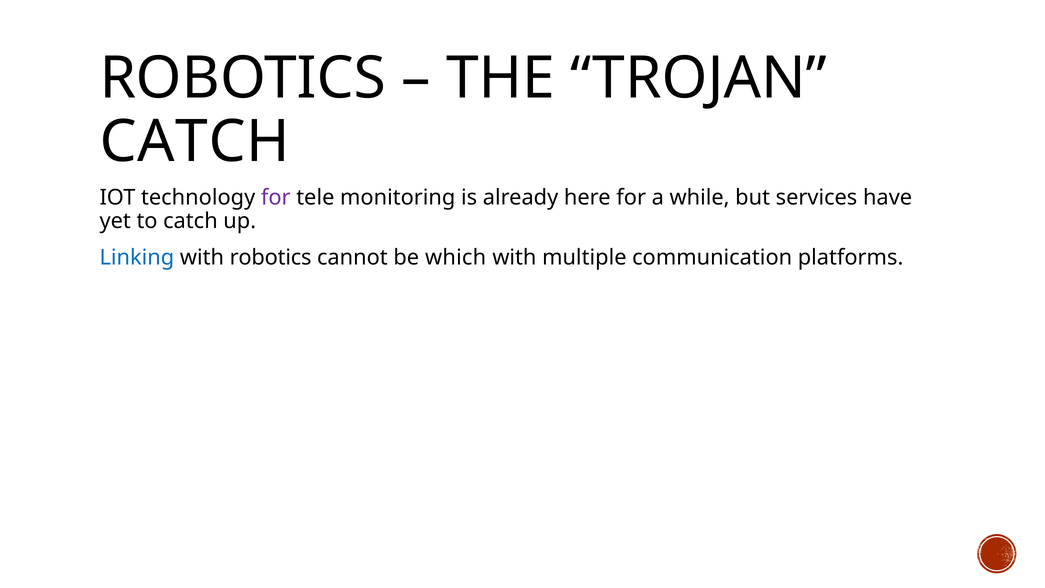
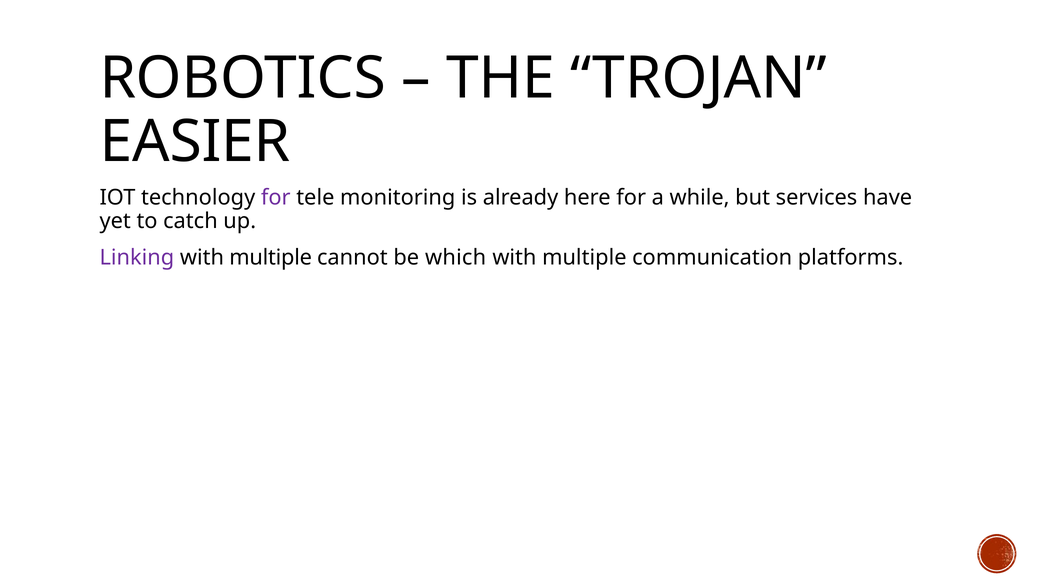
CATCH at (195, 142): CATCH -> EASIER
Linking colour: blue -> purple
robotics at (271, 257): robotics -> multiple
